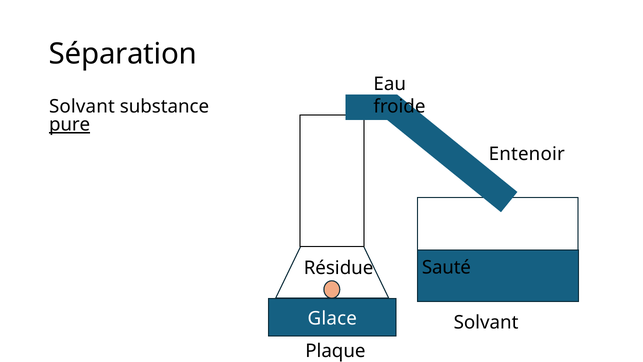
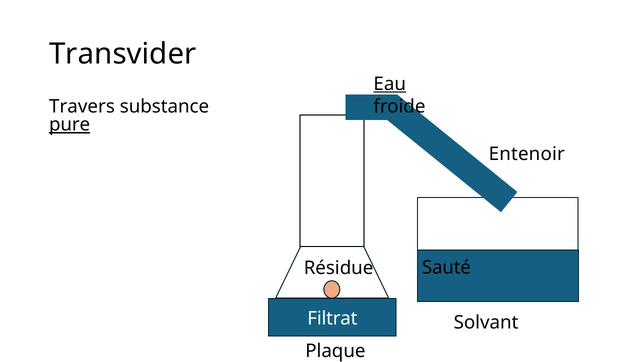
Séparation: Séparation -> Transvider
Eau underline: none -> present
Solvant at (82, 106): Solvant -> Travers
Glace: Glace -> Filtrat
